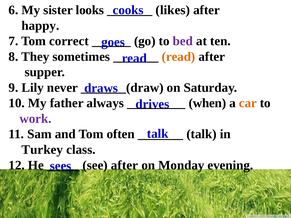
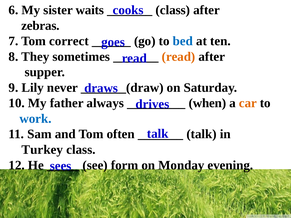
looks: looks -> waits
likes at (173, 10): likes -> class
happy: happy -> zebras
bed colour: purple -> blue
work colour: purple -> blue
see after: after -> form
